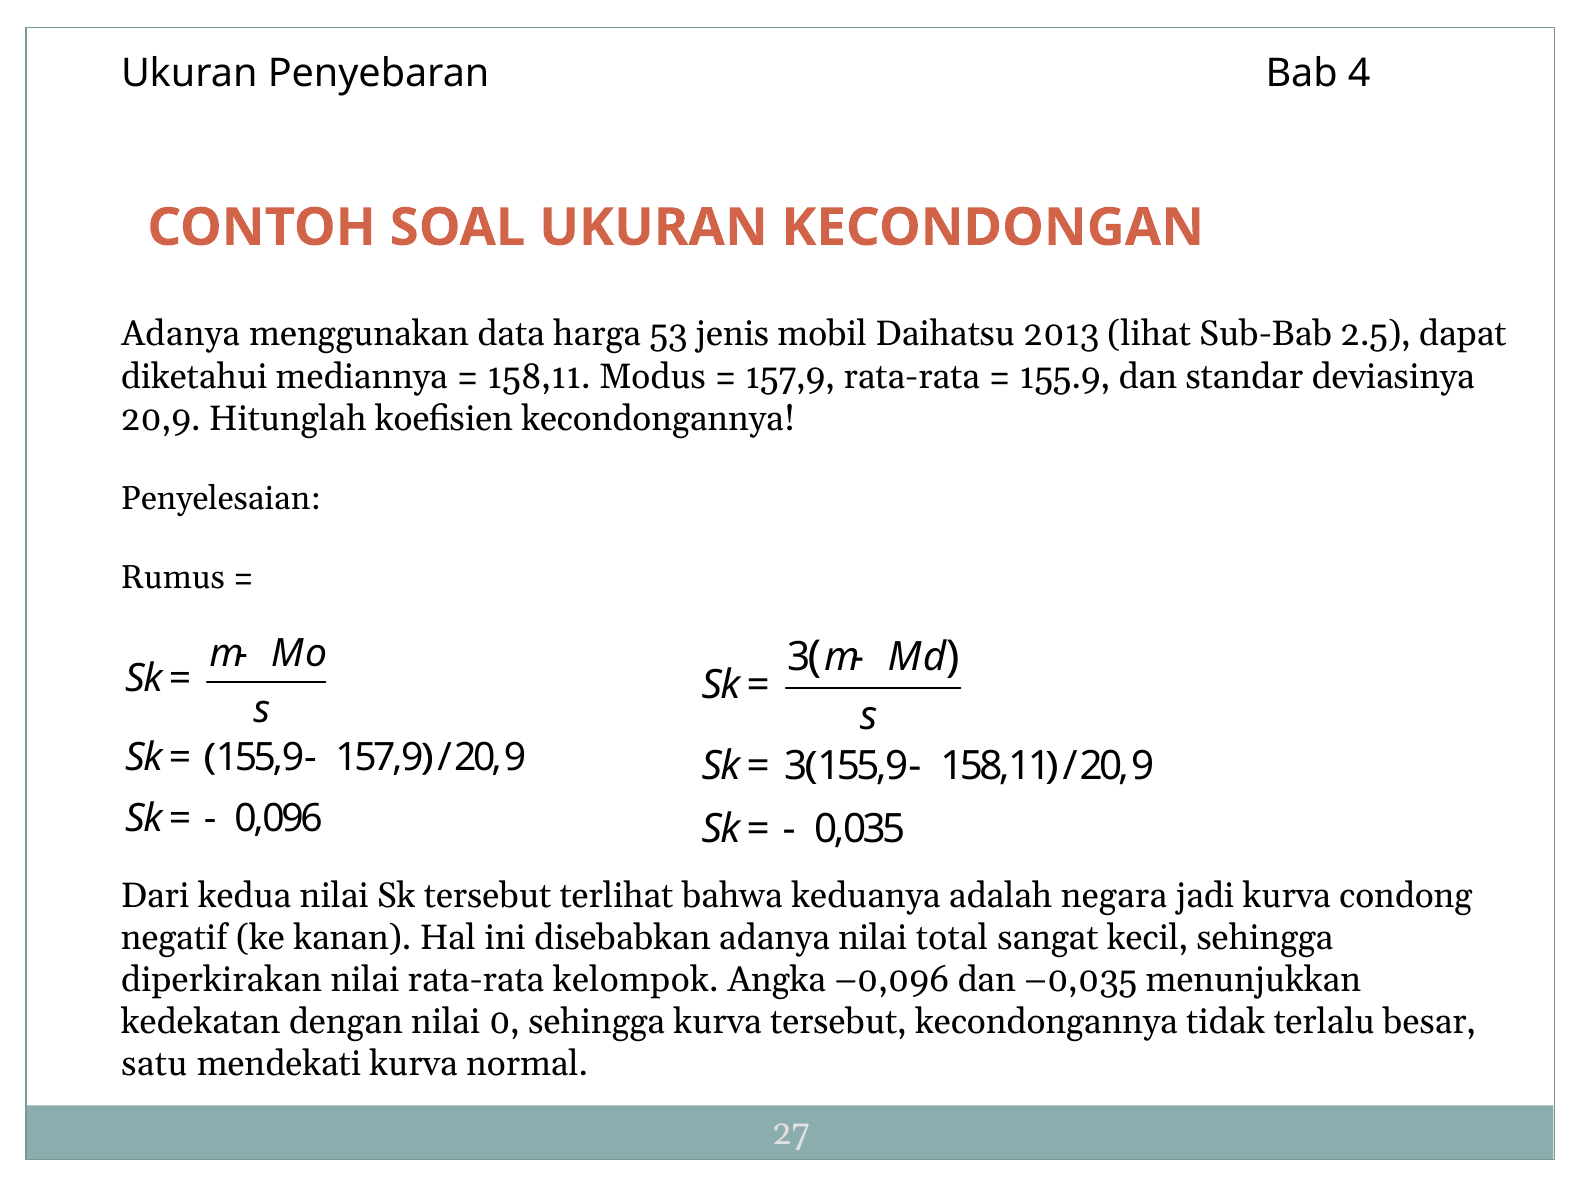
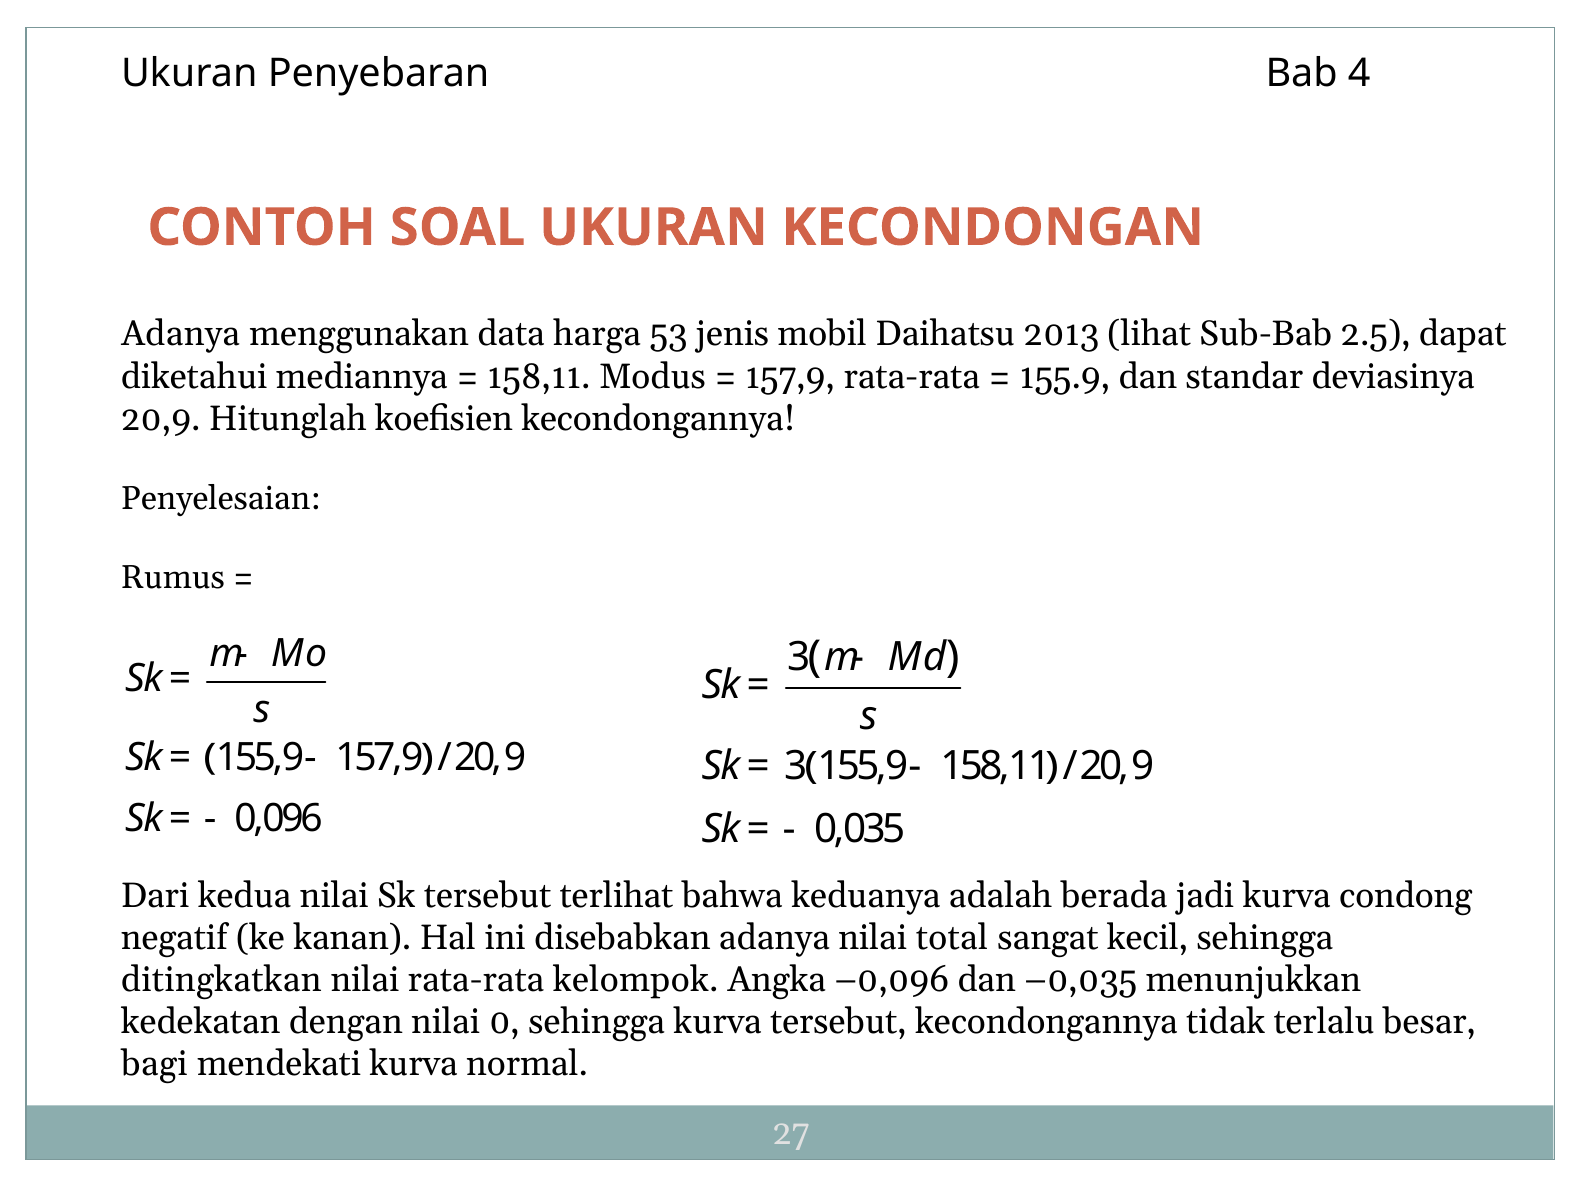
negara: negara -> berada
diperkirakan: diperkirakan -> ditingkatkan
satu: satu -> bagi
